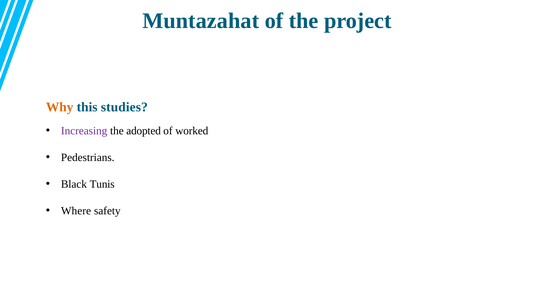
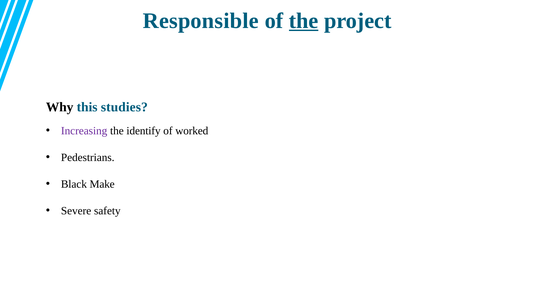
Muntazahat: Muntazahat -> Responsible
the at (304, 21) underline: none -> present
Why colour: orange -> black
adopted: adopted -> identify
Tunis: Tunis -> Make
Where: Where -> Severe
